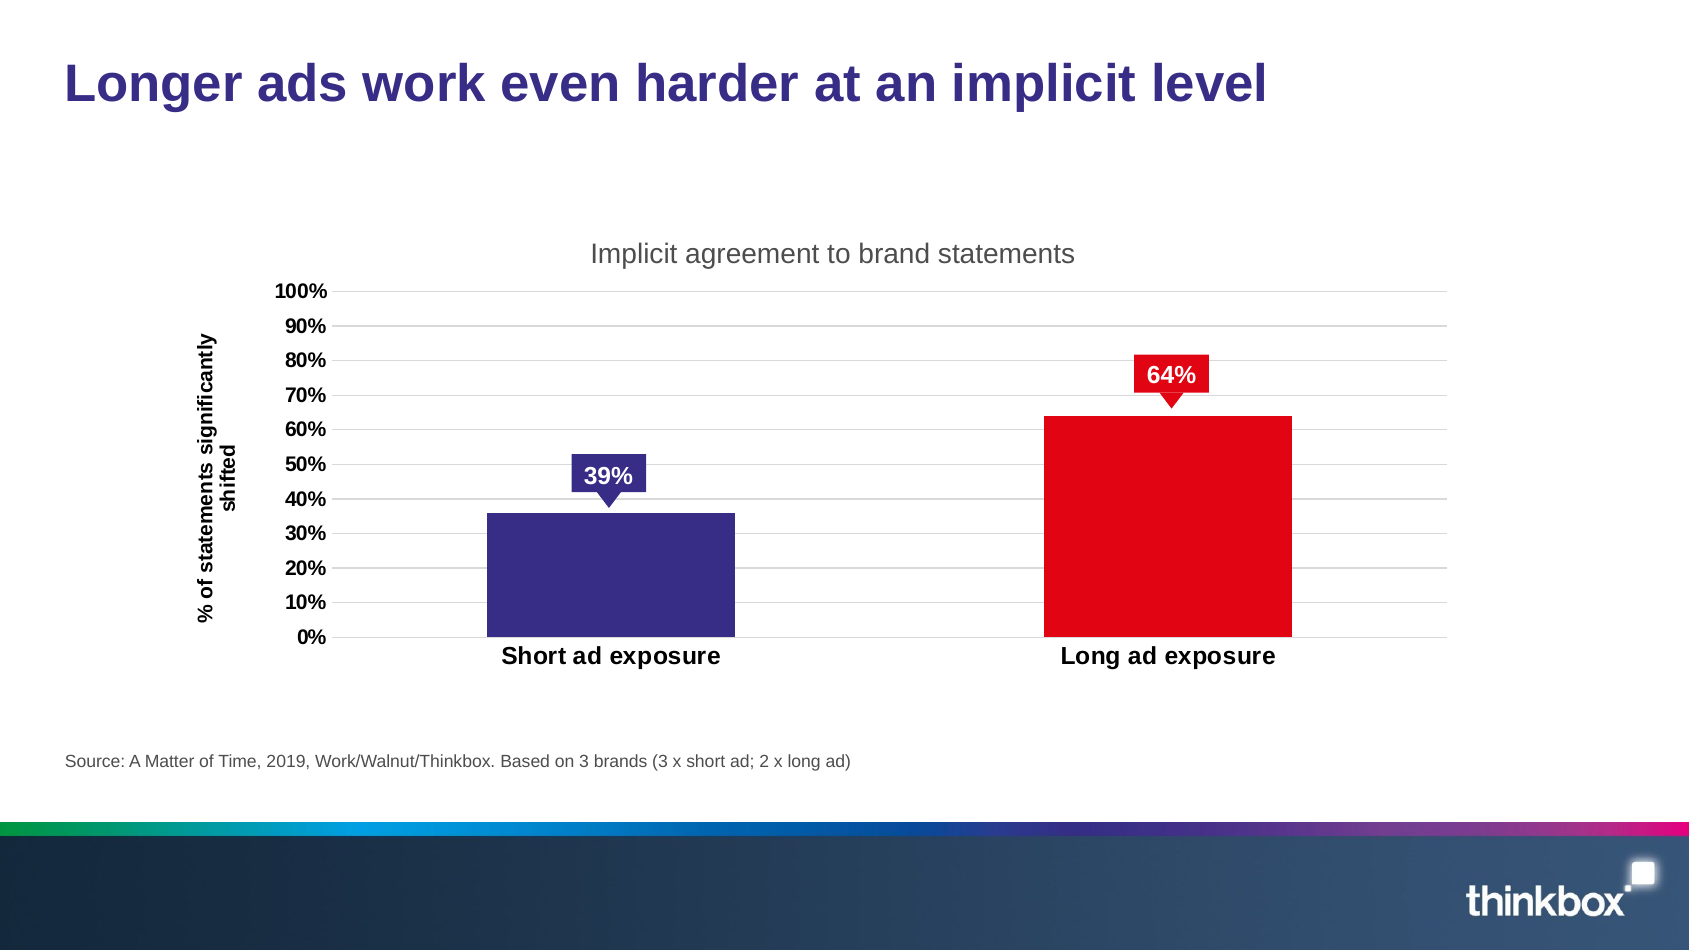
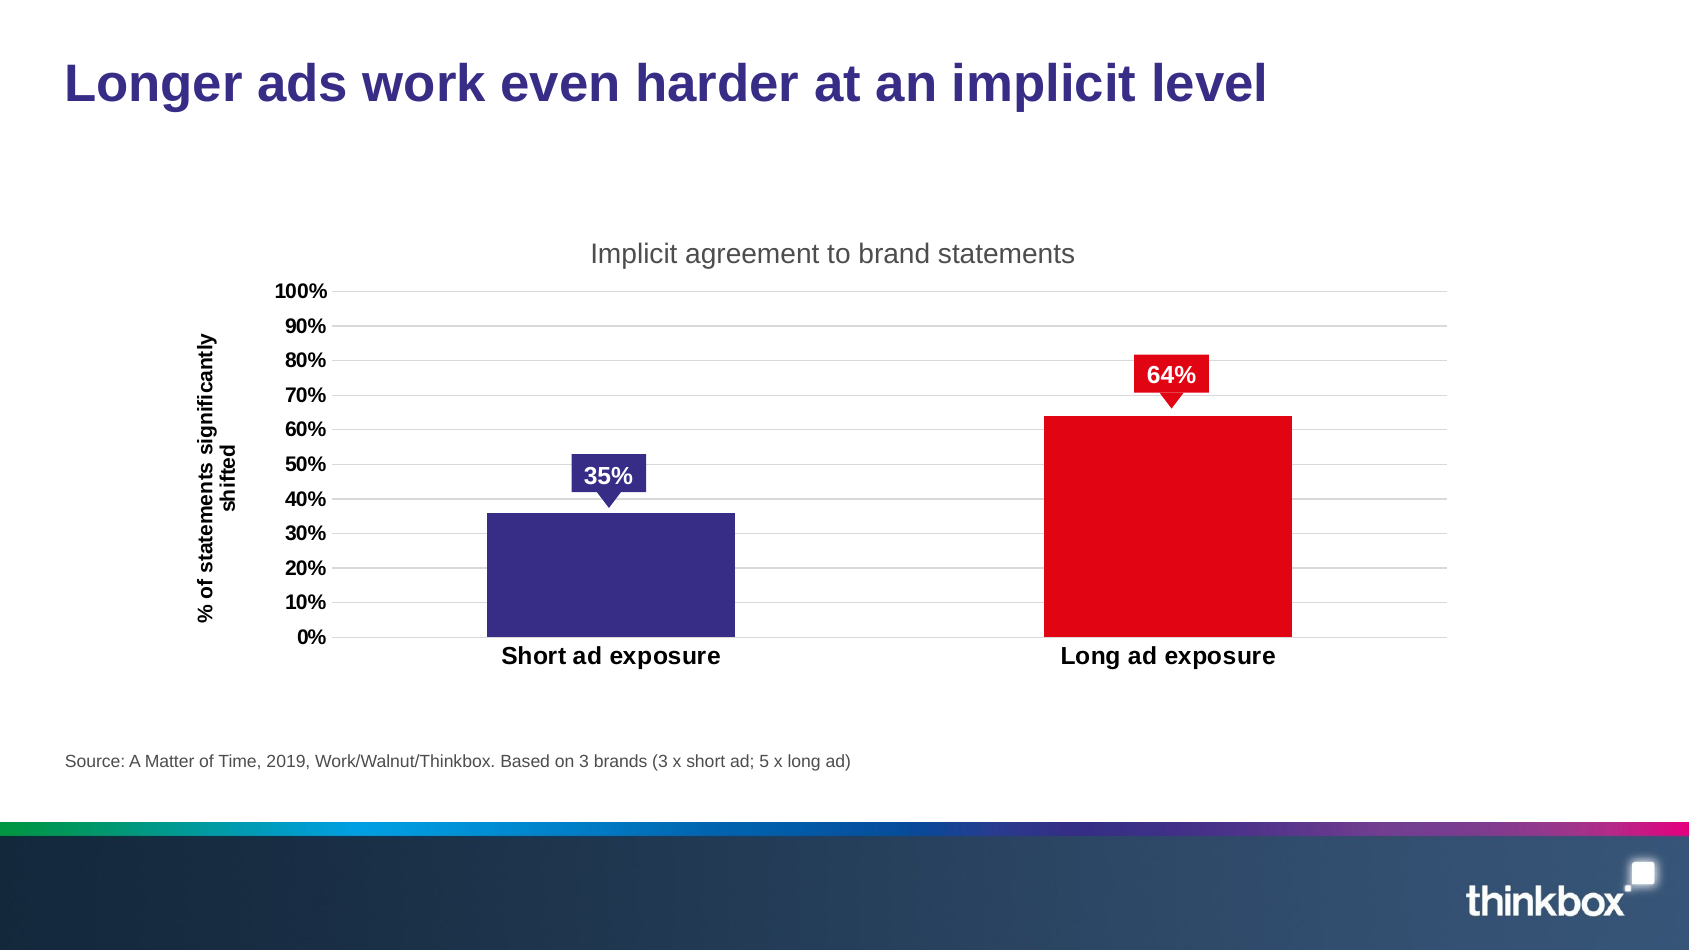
39%: 39% -> 35%
2: 2 -> 5
